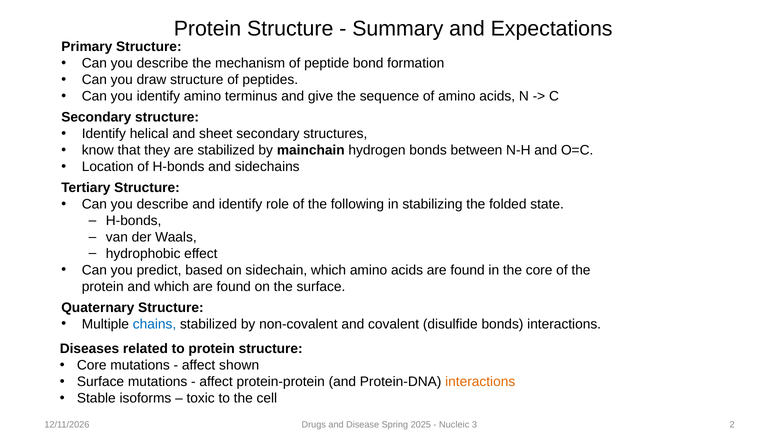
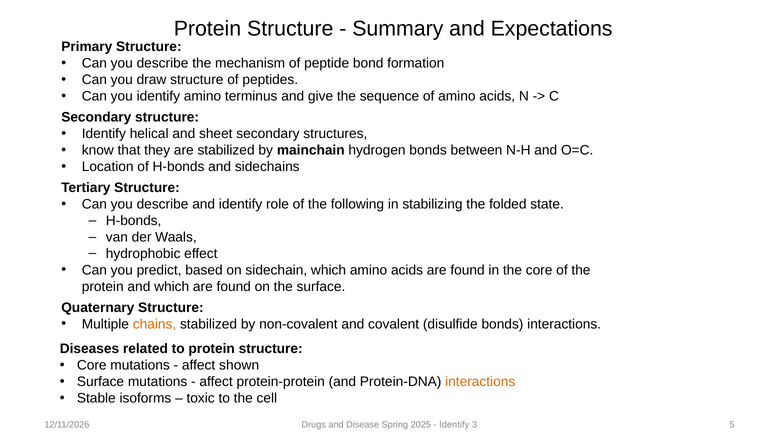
chains colour: blue -> orange
Nucleic at (454, 424): Nucleic -> Identify
2: 2 -> 5
